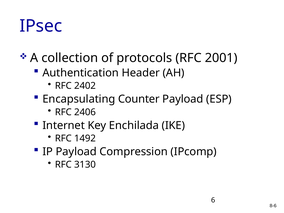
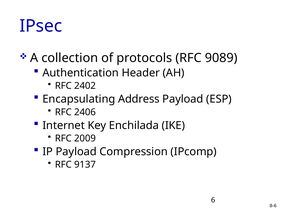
2001: 2001 -> 9089
Counter: Counter -> Address
1492: 1492 -> 2009
3130: 3130 -> 9137
